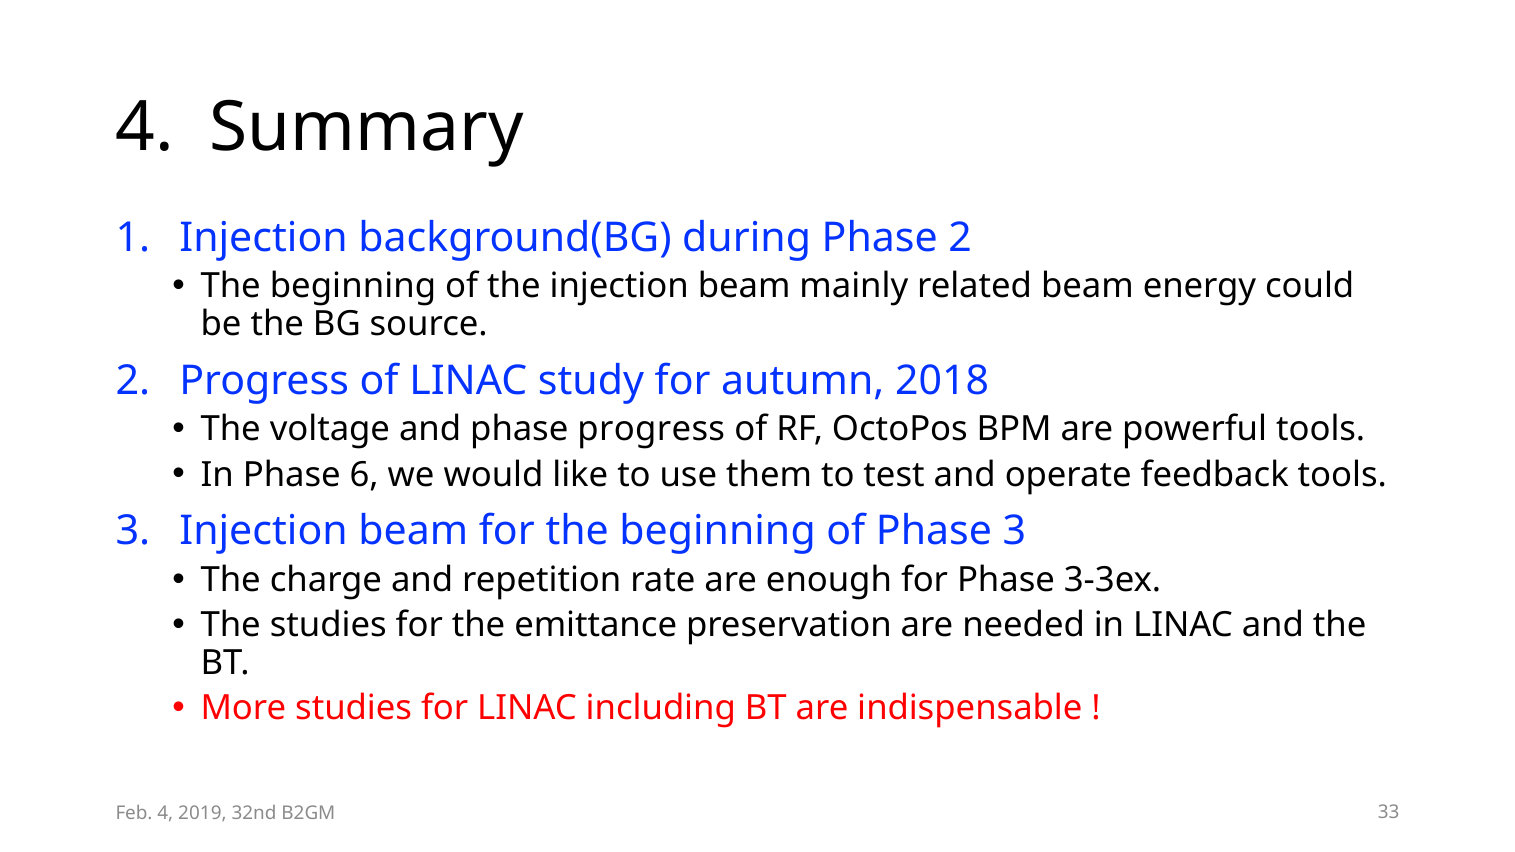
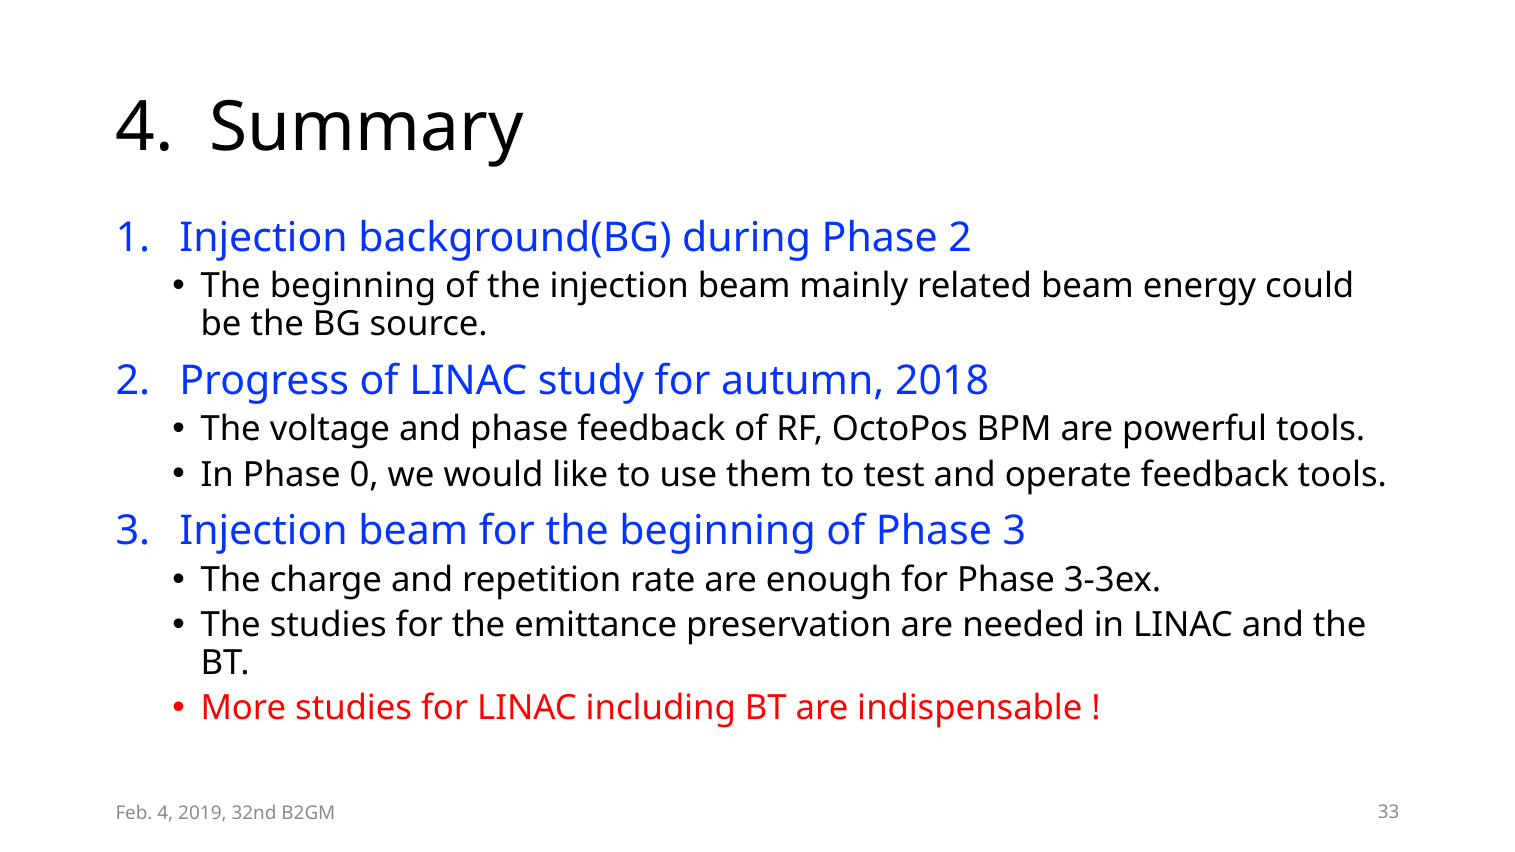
phase progress: progress -> feedback
6: 6 -> 0
